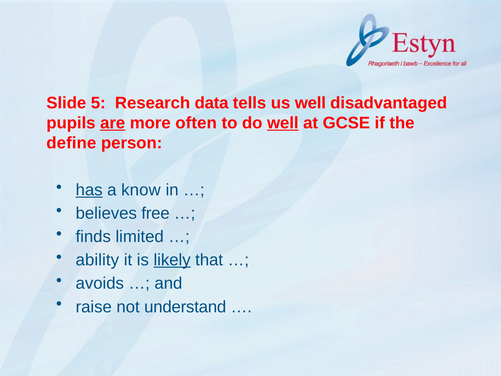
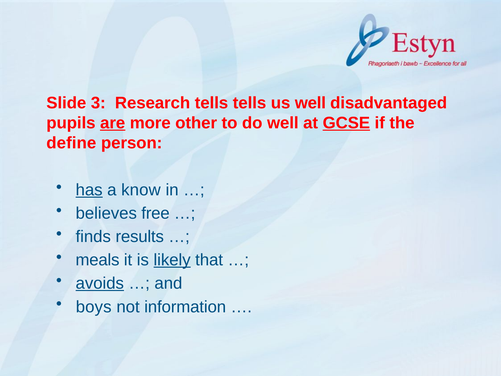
5: 5 -> 3
Research data: data -> tells
often: often -> other
well at (283, 123) underline: present -> none
GCSE underline: none -> present
limited: limited -> results
ability: ability -> meals
avoids underline: none -> present
raise: raise -> boys
understand: understand -> information
